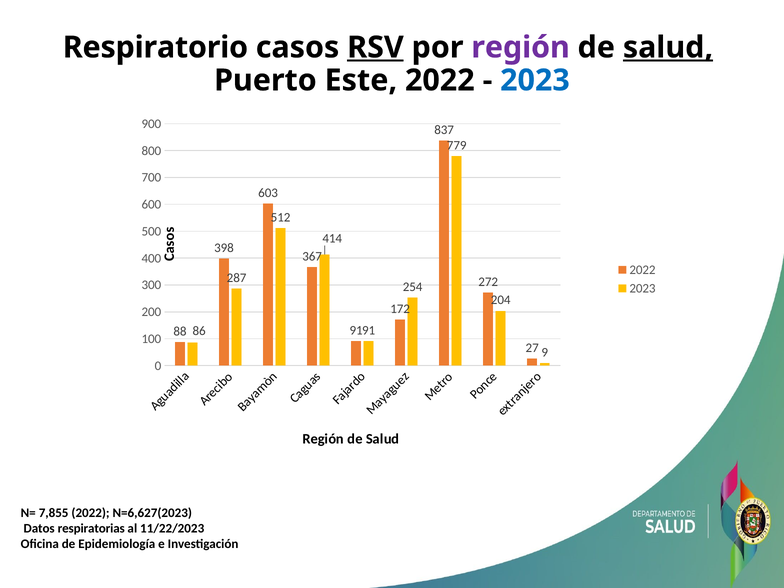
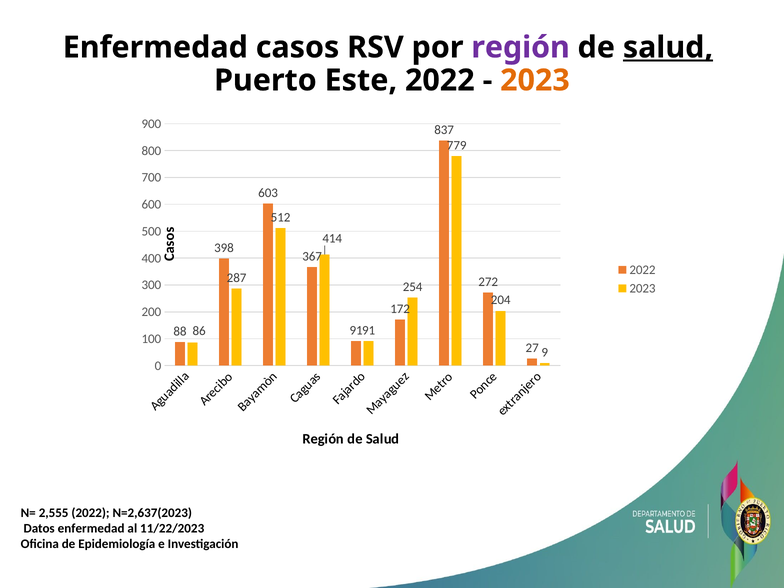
Respiratorio at (155, 47): Respiratorio -> Enfermedad
RSV underline: present -> none
2023 at (535, 80) colour: blue -> orange
7,855: 7,855 -> 2,555
N=6,627(2023: N=6,627(2023 -> N=2,637(2023
Datos respiratorias: respiratorias -> enfermedad
